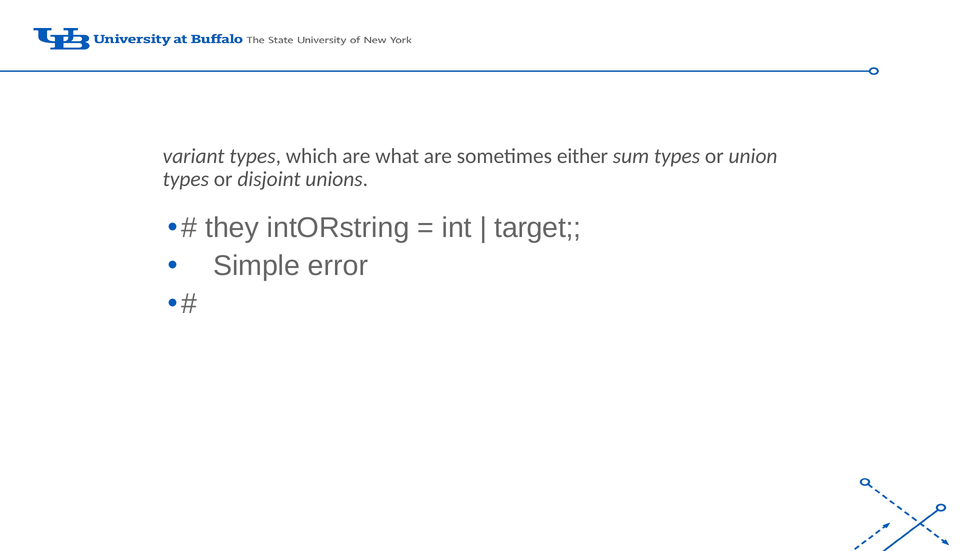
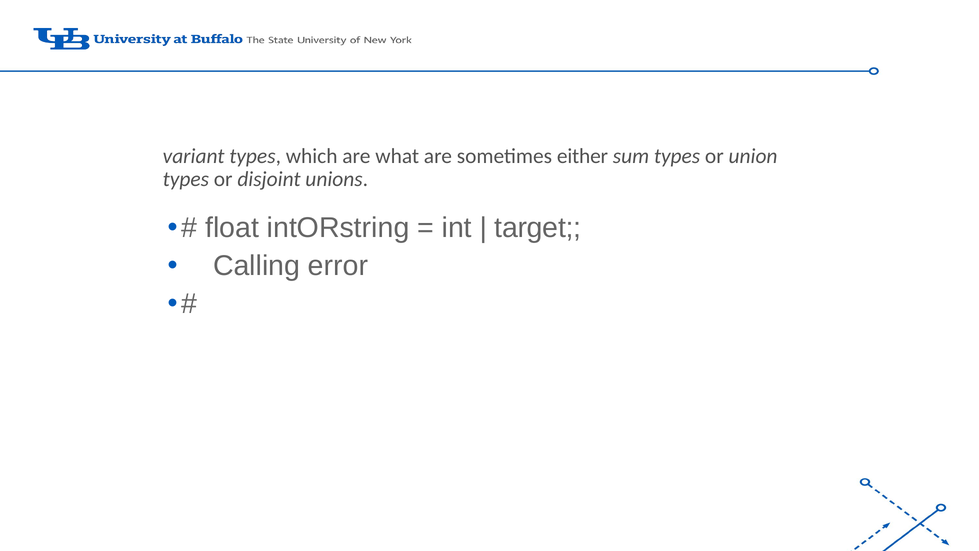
they: they -> float
Simple: Simple -> Calling
